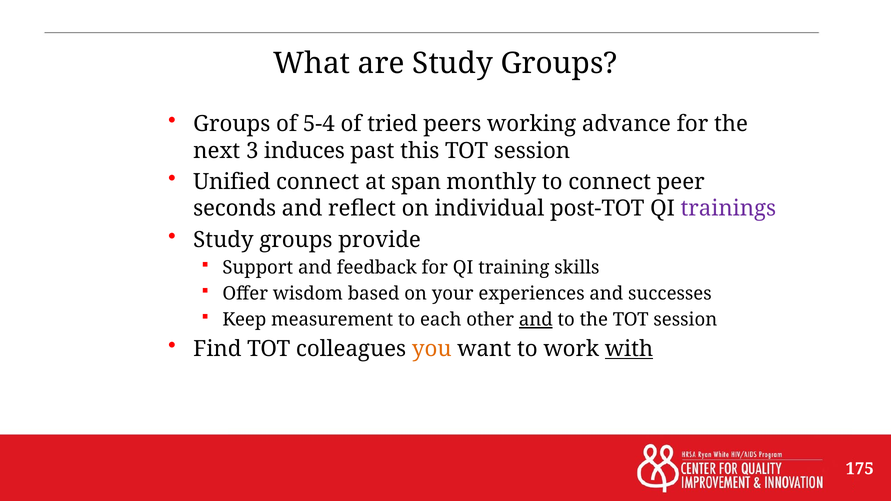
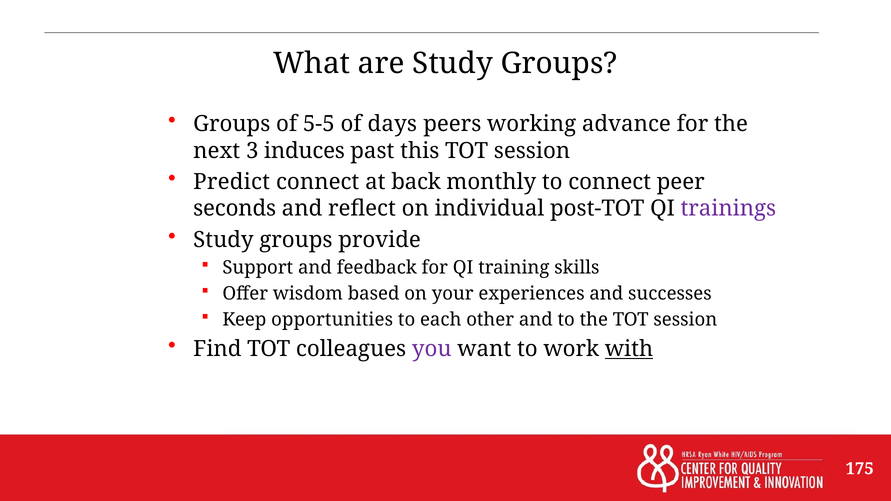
5-4: 5-4 -> 5-5
tried: tried -> days
Unified: Unified -> Predict
span: span -> back
measurement: measurement -> opportunities
and at (536, 320) underline: present -> none
you colour: orange -> purple
